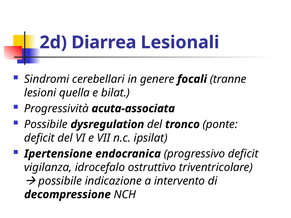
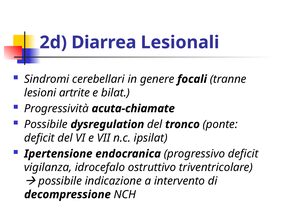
quella: quella -> artrite
acuta-associata: acuta-associata -> acuta-chiamate
